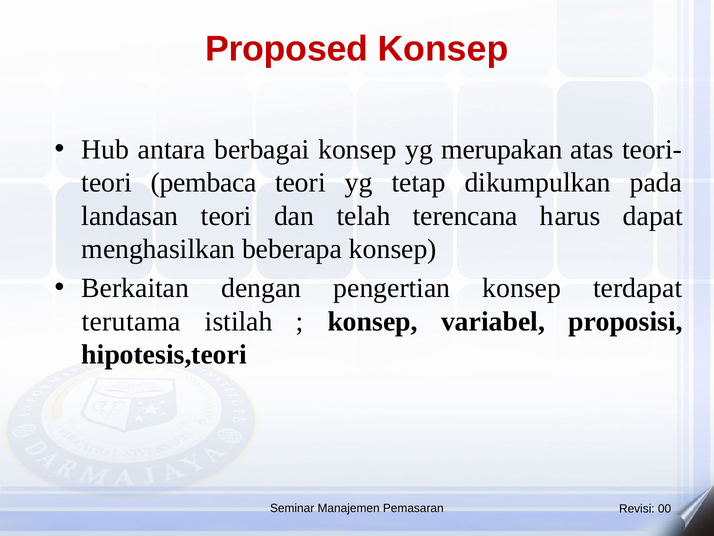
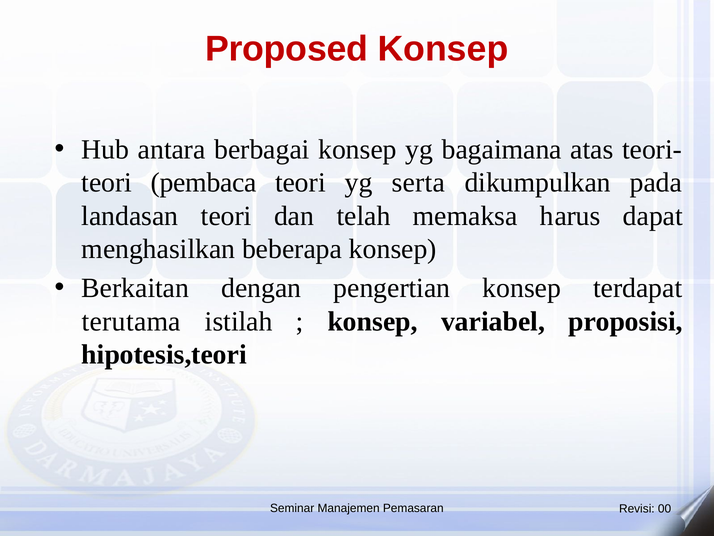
merupakan: merupakan -> bagaimana
tetap: tetap -> serta
terencana: terencana -> memaksa
